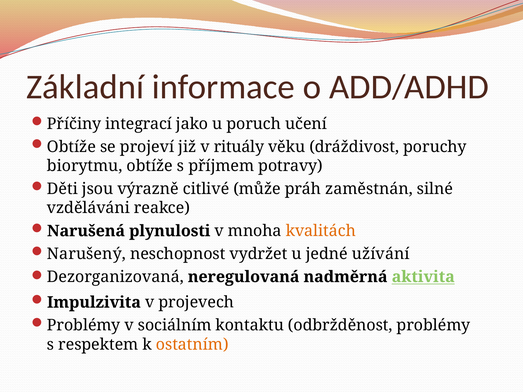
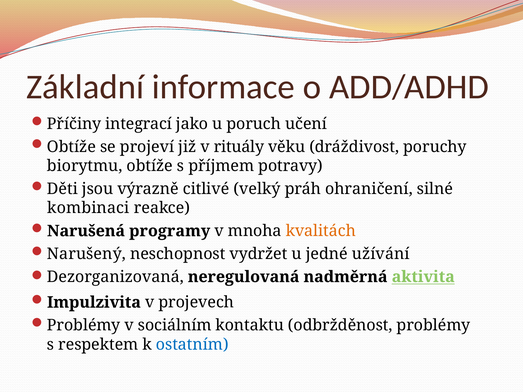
může: může -> velký
zaměstnán: zaměstnán -> ohraničení
vzděláváni: vzděláváni -> kombinaci
plynulosti: plynulosti -> programy
ostatním colour: orange -> blue
